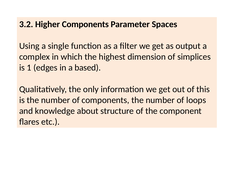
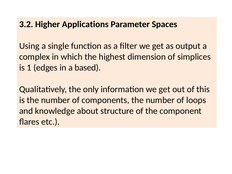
Higher Components: Components -> Applications
